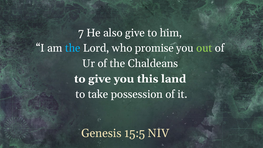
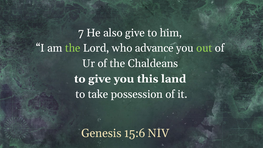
the at (73, 48) colour: light blue -> light green
promise: promise -> advance
15:5: 15:5 -> 15:6
